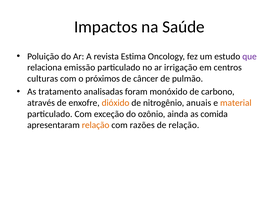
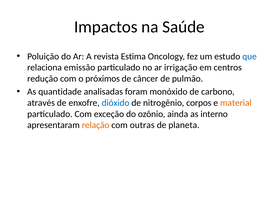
que colour: purple -> blue
culturas: culturas -> redução
tratamento: tratamento -> quantidade
dióxido colour: orange -> blue
anuais: anuais -> corpos
comida: comida -> interno
razões: razões -> outras
de relação: relação -> planeta
